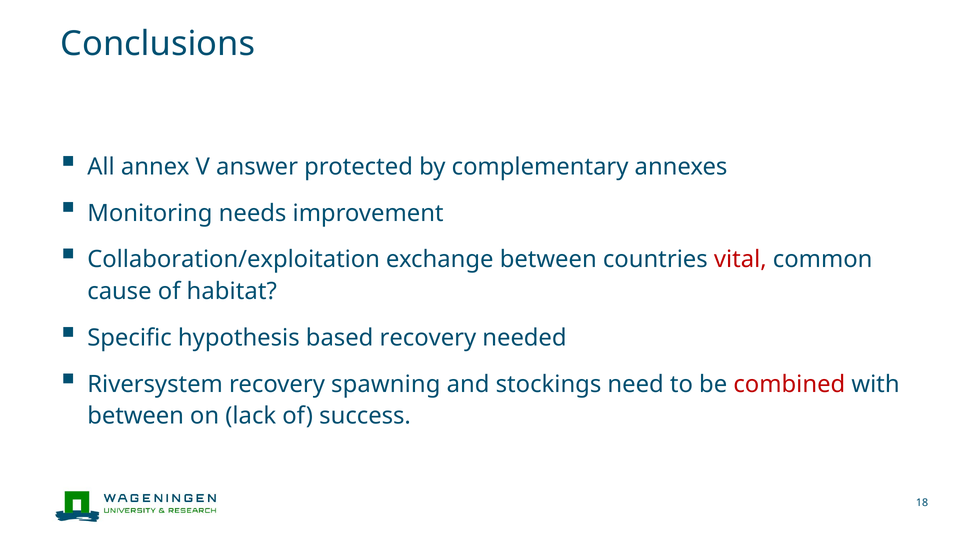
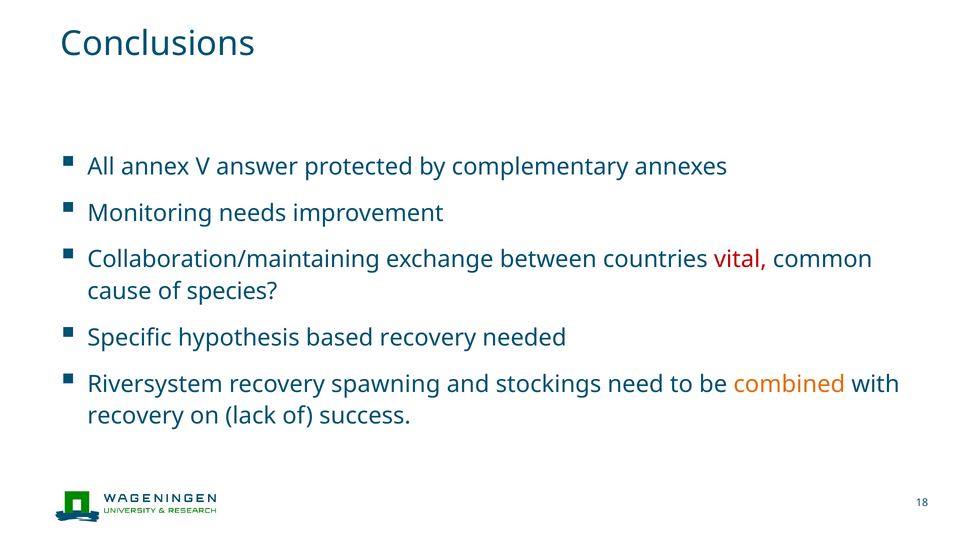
Collaboration/exploitation: Collaboration/exploitation -> Collaboration/maintaining
habitat: habitat -> species
combined colour: red -> orange
between at (136, 416): between -> recovery
